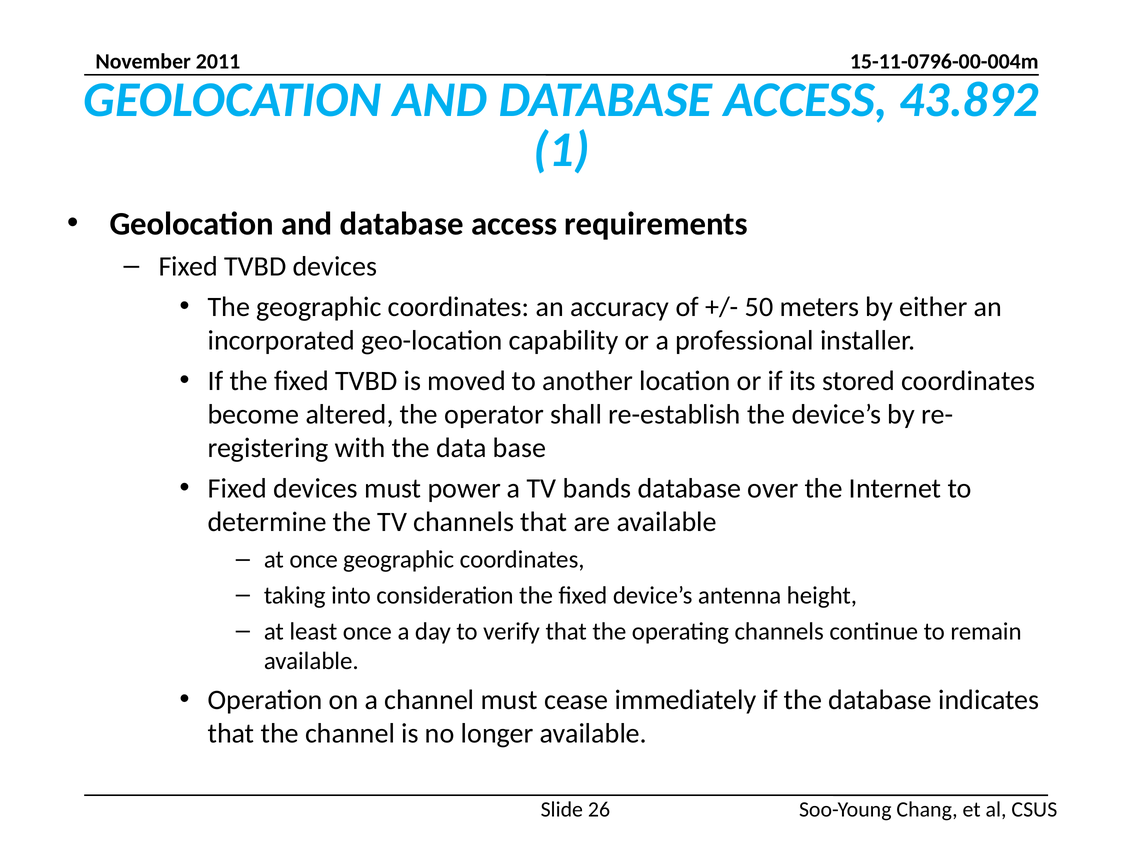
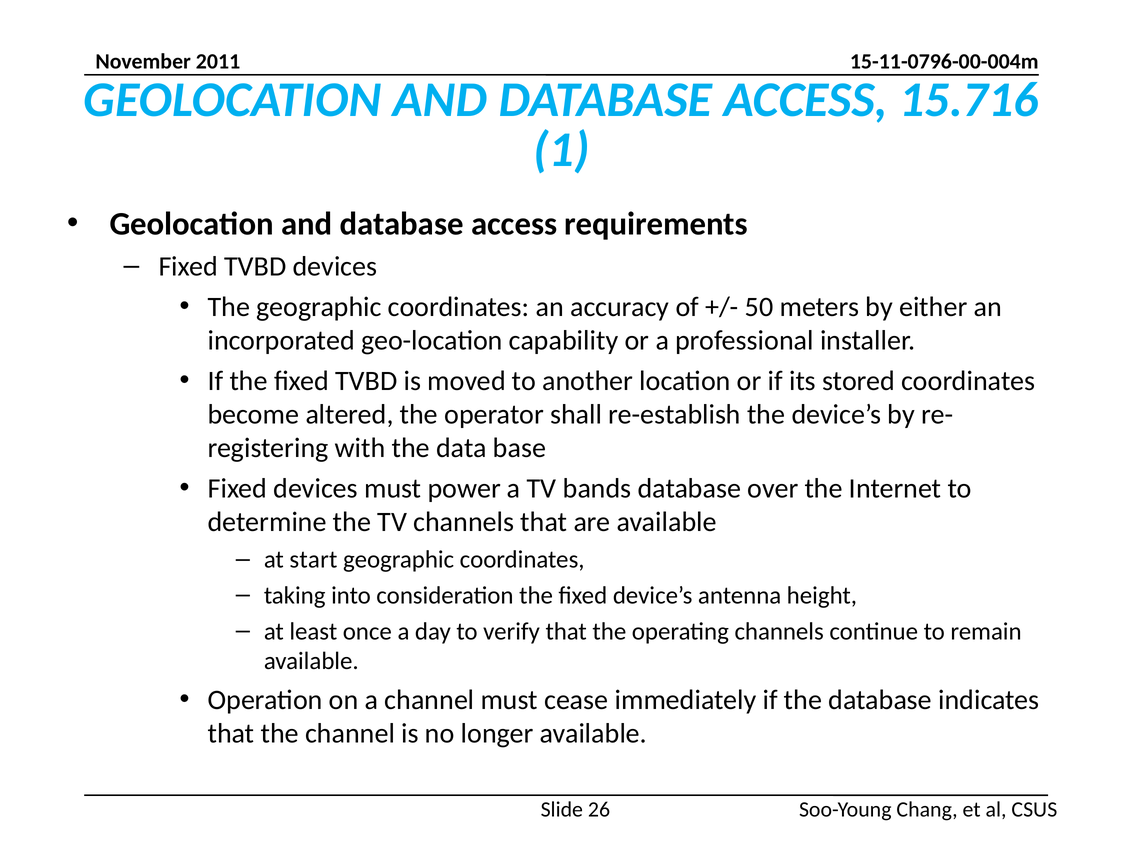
43.892: 43.892 -> 15.716
at once: once -> start
